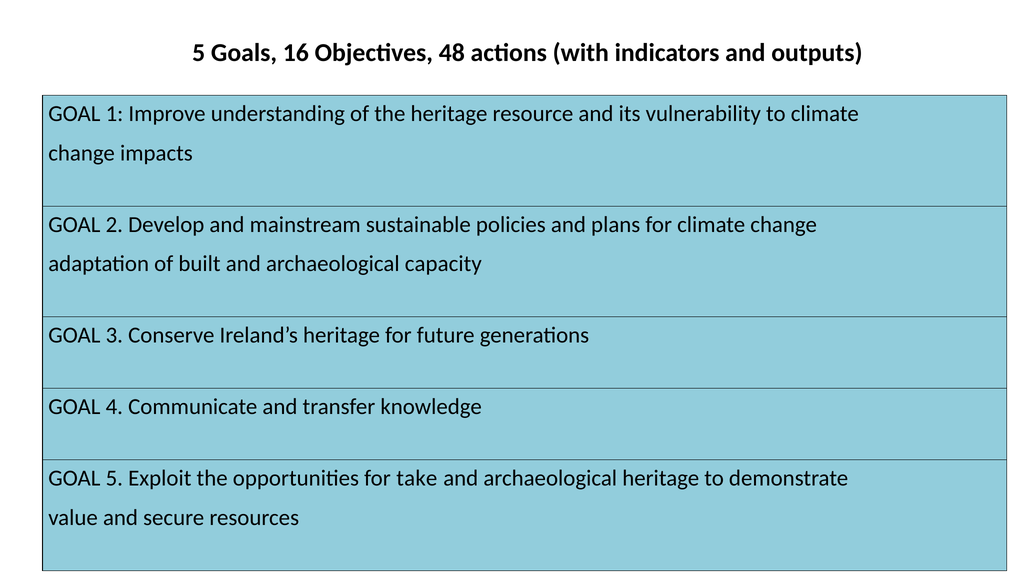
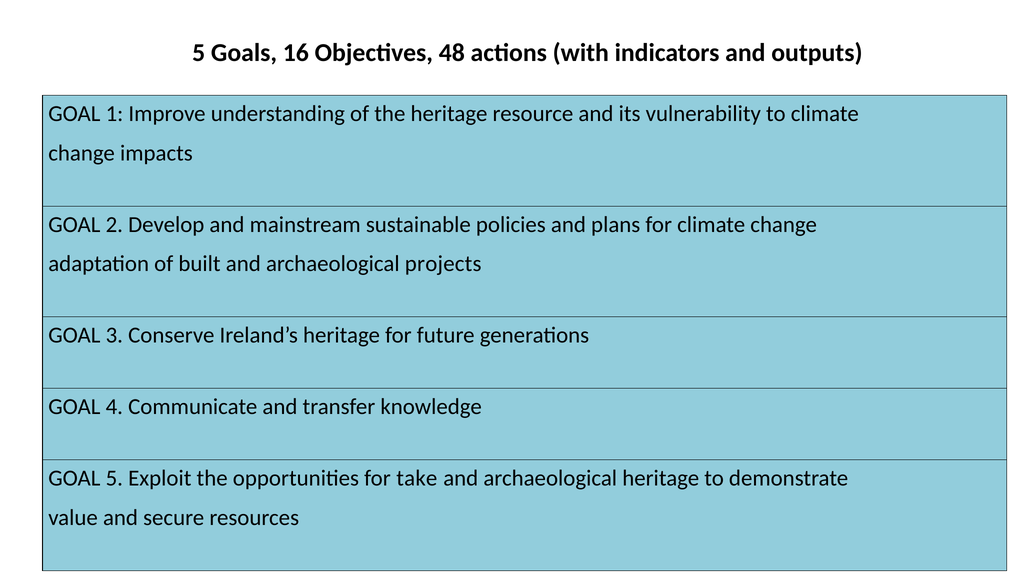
capacity: capacity -> projects
